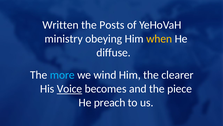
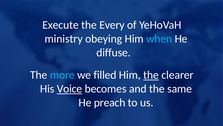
Written: Written -> Execute
Posts: Posts -> Every
when colour: yellow -> light blue
wind: wind -> filled
the at (151, 75) underline: none -> present
piece: piece -> same
